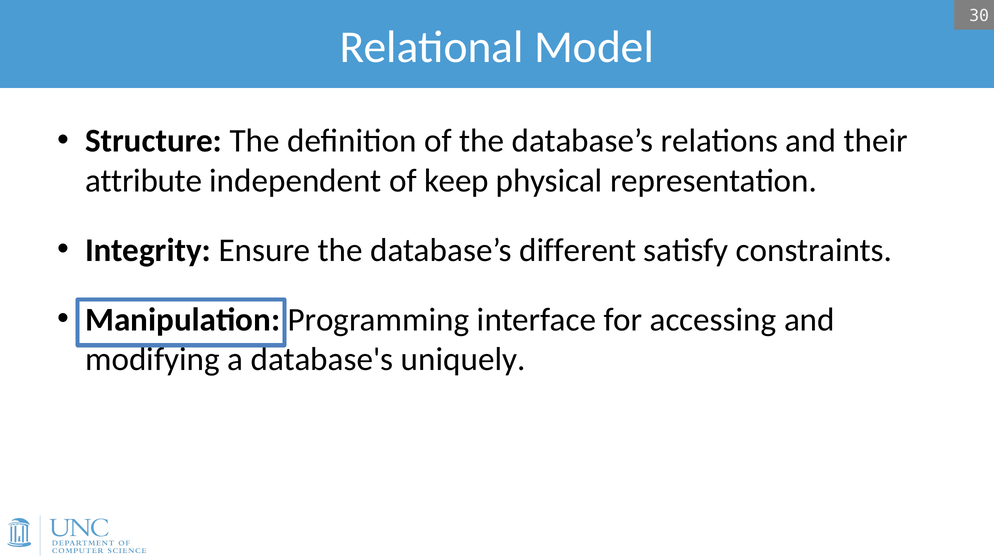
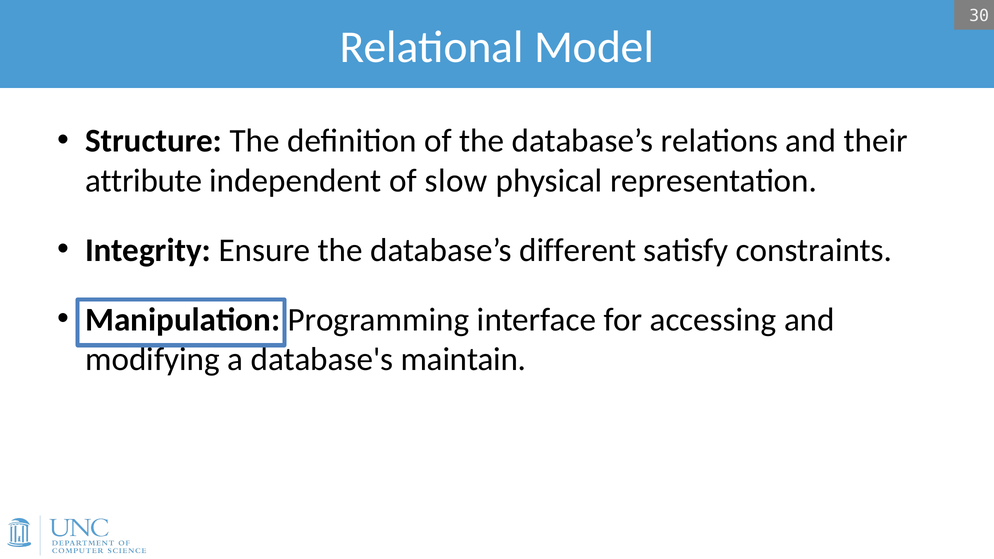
keep: keep -> slow
uniquely: uniquely -> maintain
